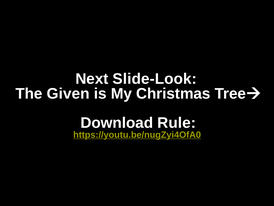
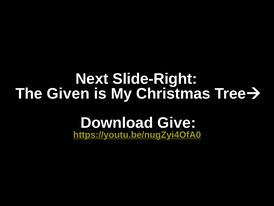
Slide-Look: Slide-Look -> Slide-Right
Rule: Rule -> Give
